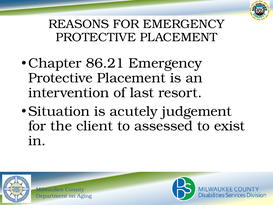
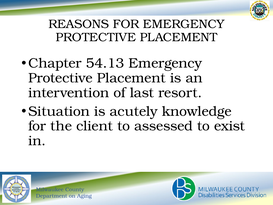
86.21: 86.21 -> 54.13
judgement: judgement -> knowledge
